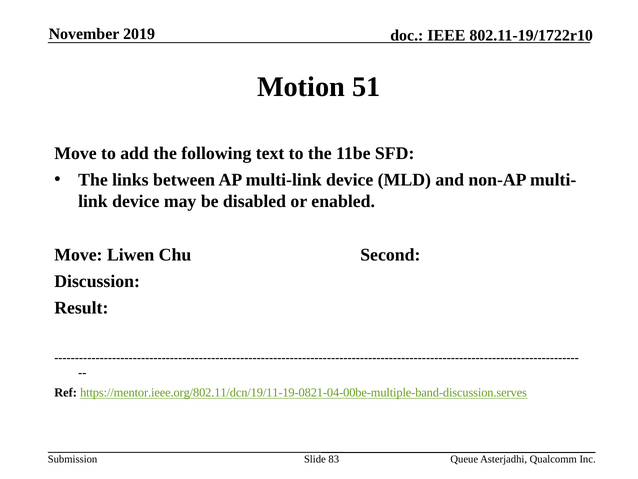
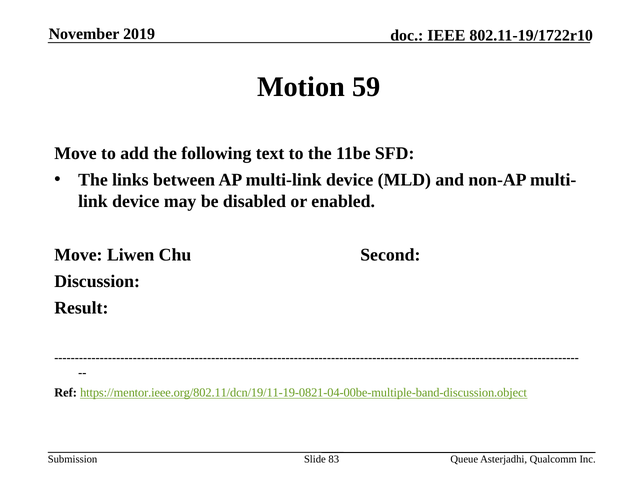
51: 51 -> 59
https://mentor.ieee.org/802.11/dcn/19/11-19-0821-04-00be-multiple-band-discussion.serves: https://mentor.ieee.org/802.11/dcn/19/11-19-0821-04-00be-multiple-band-discussion.serves -> https://mentor.ieee.org/802.11/dcn/19/11-19-0821-04-00be-multiple-band-discussion.object
